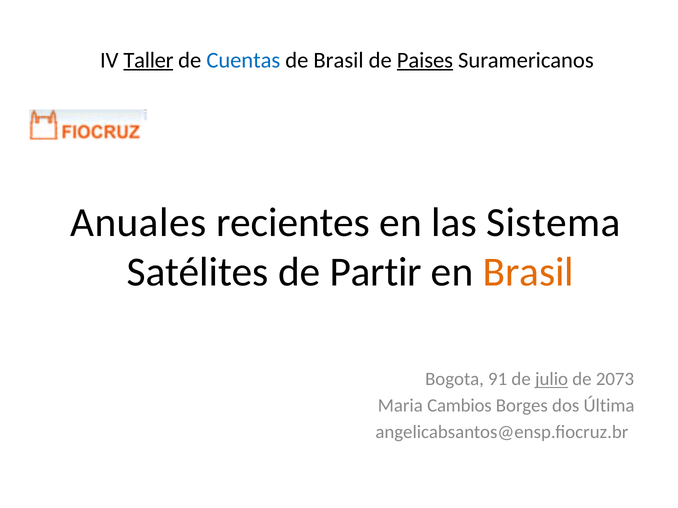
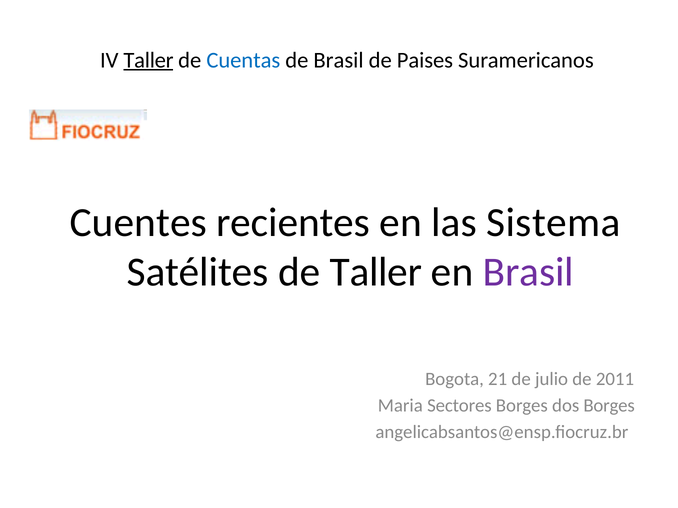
Paises underline: present -> none
Anuales: Anuales -> Cuentes
de Partir: Partir -> Taller
Brasil at (528, 272) colour: orange -> purple
91: 91 -> 21
julio underline: present -> none
2073: 2073 -> 2011
Cambios: Cambios -> Sectores
dos Última: Última -> Borges
